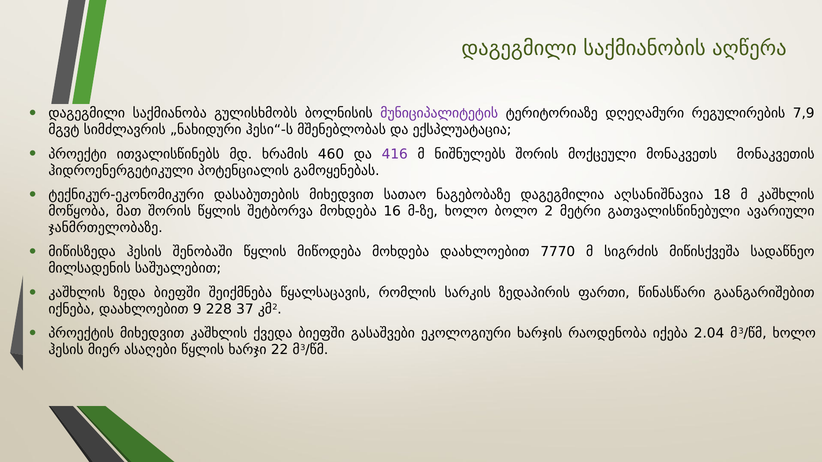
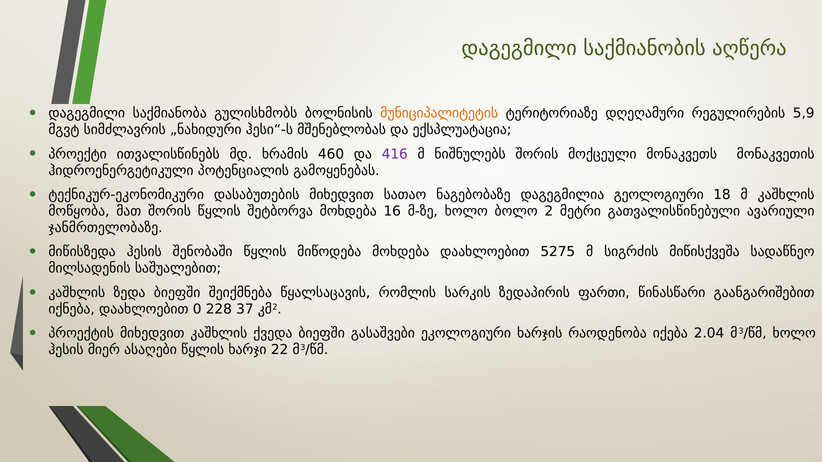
მუნიციპალიტეტის colour: purple -> orange
7,9: 7,9 -> 5,9
აღსანიშნავია: აღსანიშნავია -> გეოლოგიური
7770: 7770 -> 5275
9: 9 -> 0
